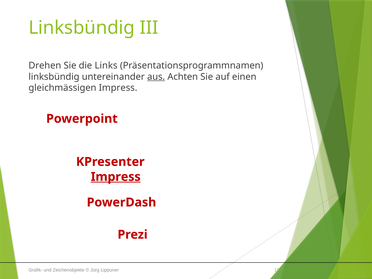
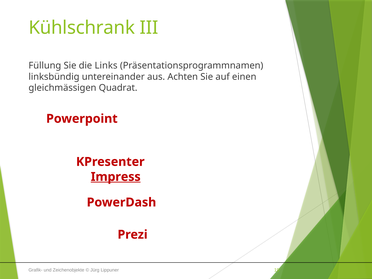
Linksbündig at (82, 28): Linksbündig -> Kühlschrank
Drehen: Drehen -> Füllung
aus underline: present -> none
gleichmässigen Impress: Impress -> Quadrat
